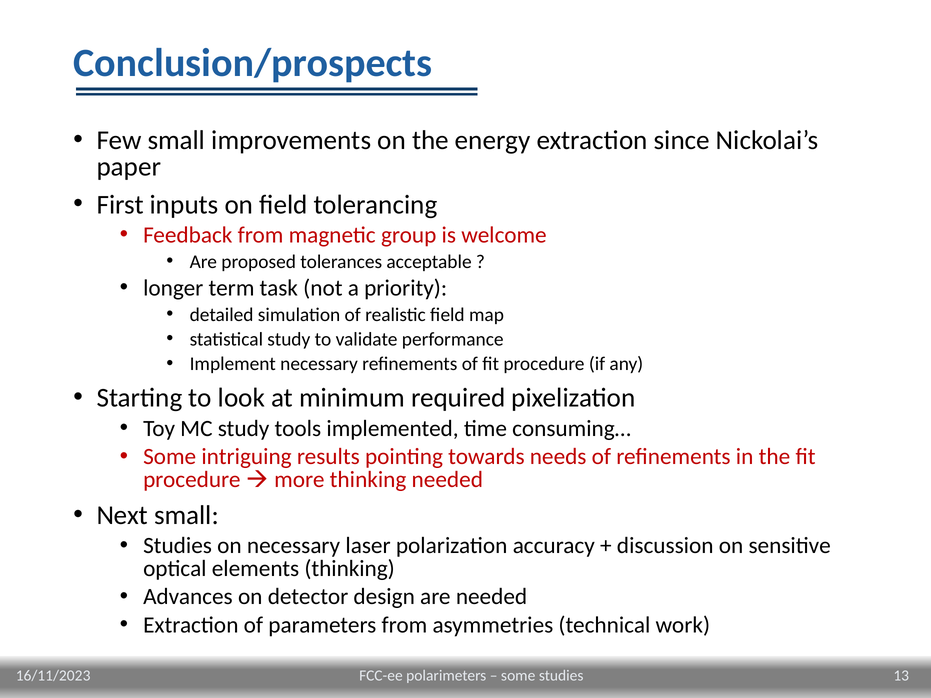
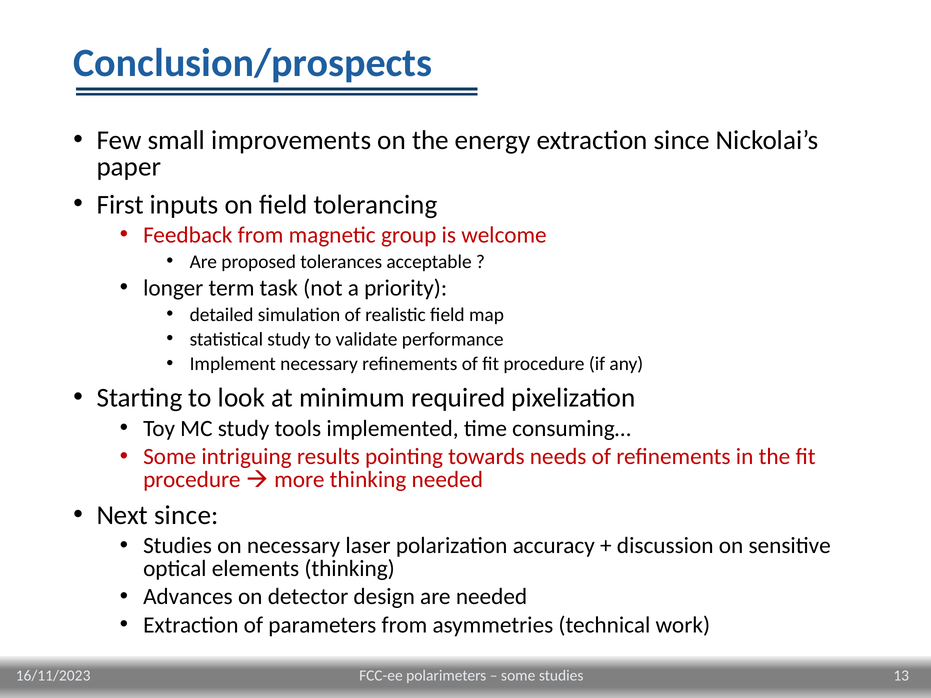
Next small: small -> since
